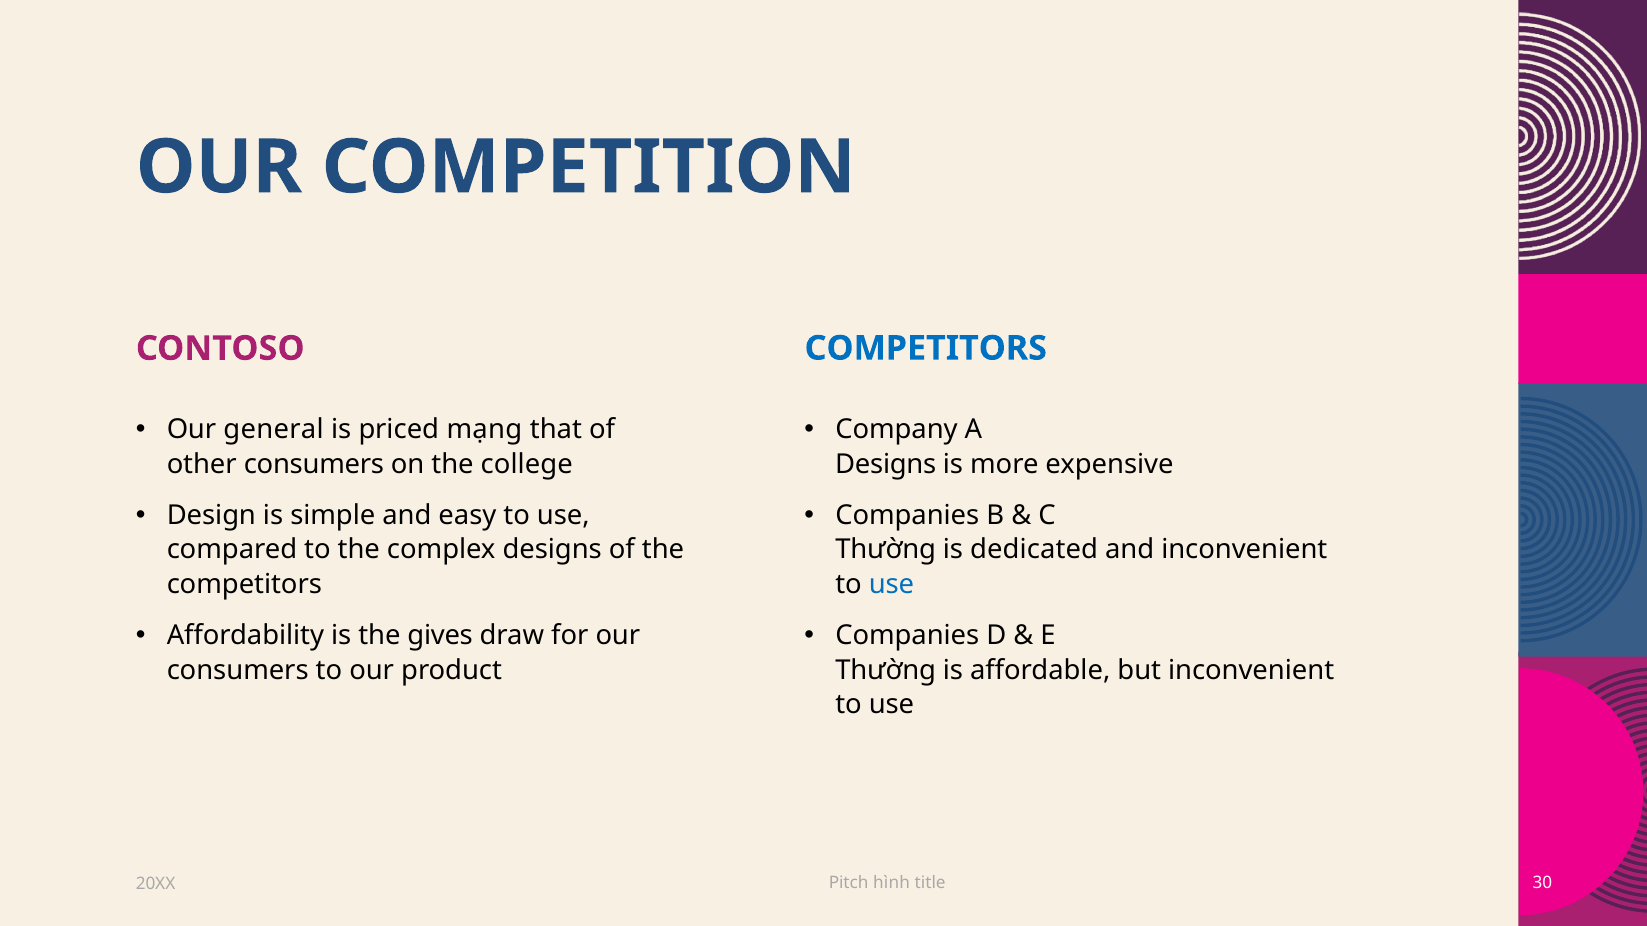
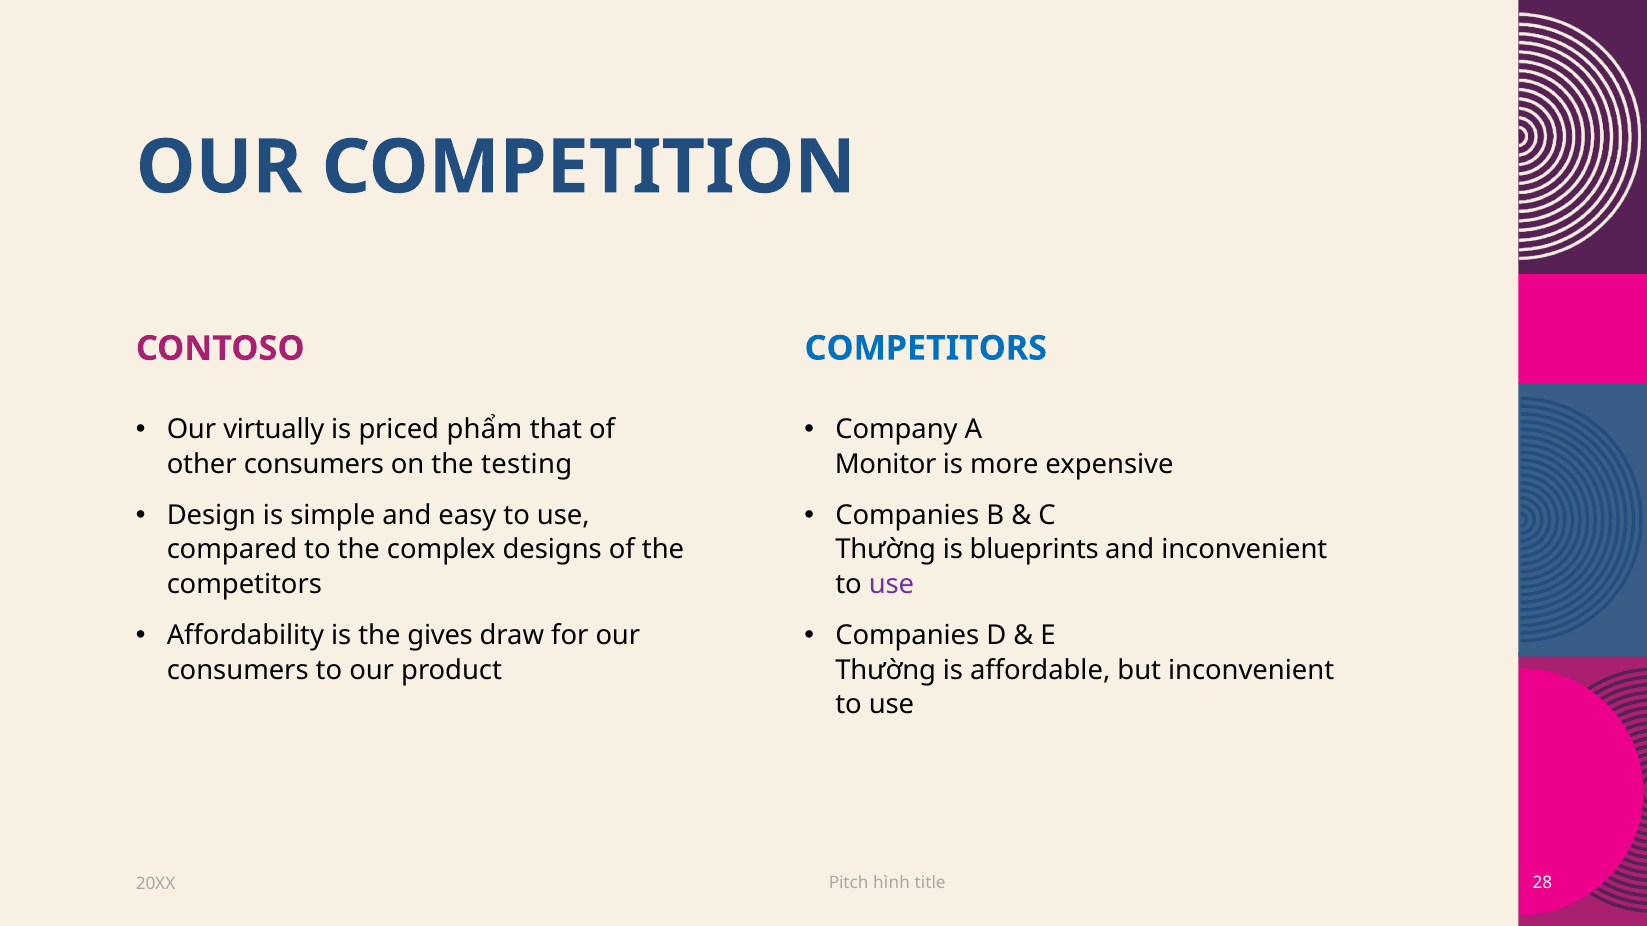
general: general -> virtually
mạng: mạng -> phẩm
college: college -> testing
Designs at (886, 464): Designs -> Monitor
dedicated: dedicated -> blueprints
use at (892, 584) colour: blue -> purple
30: 30 -> 28
